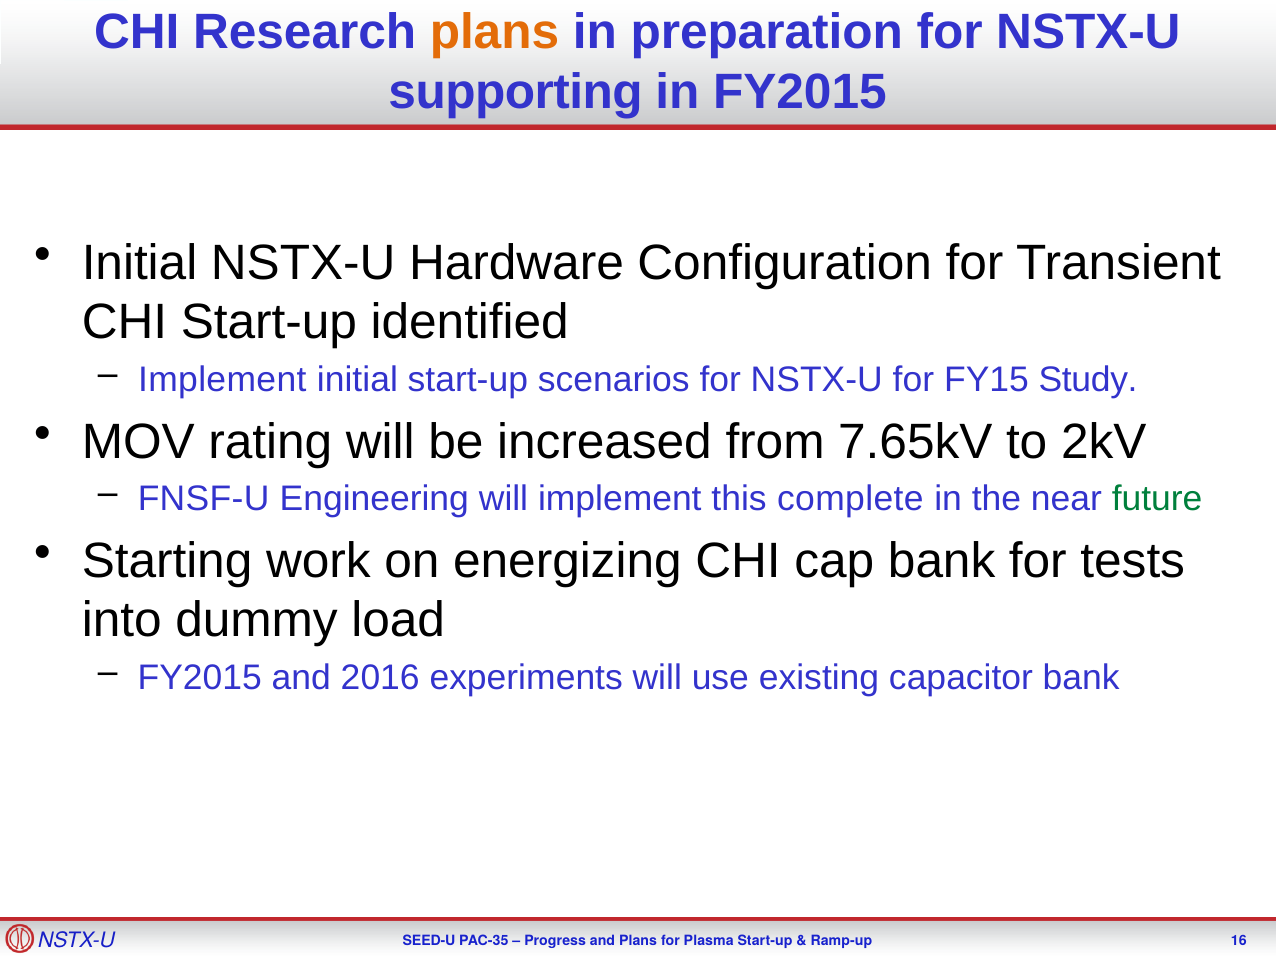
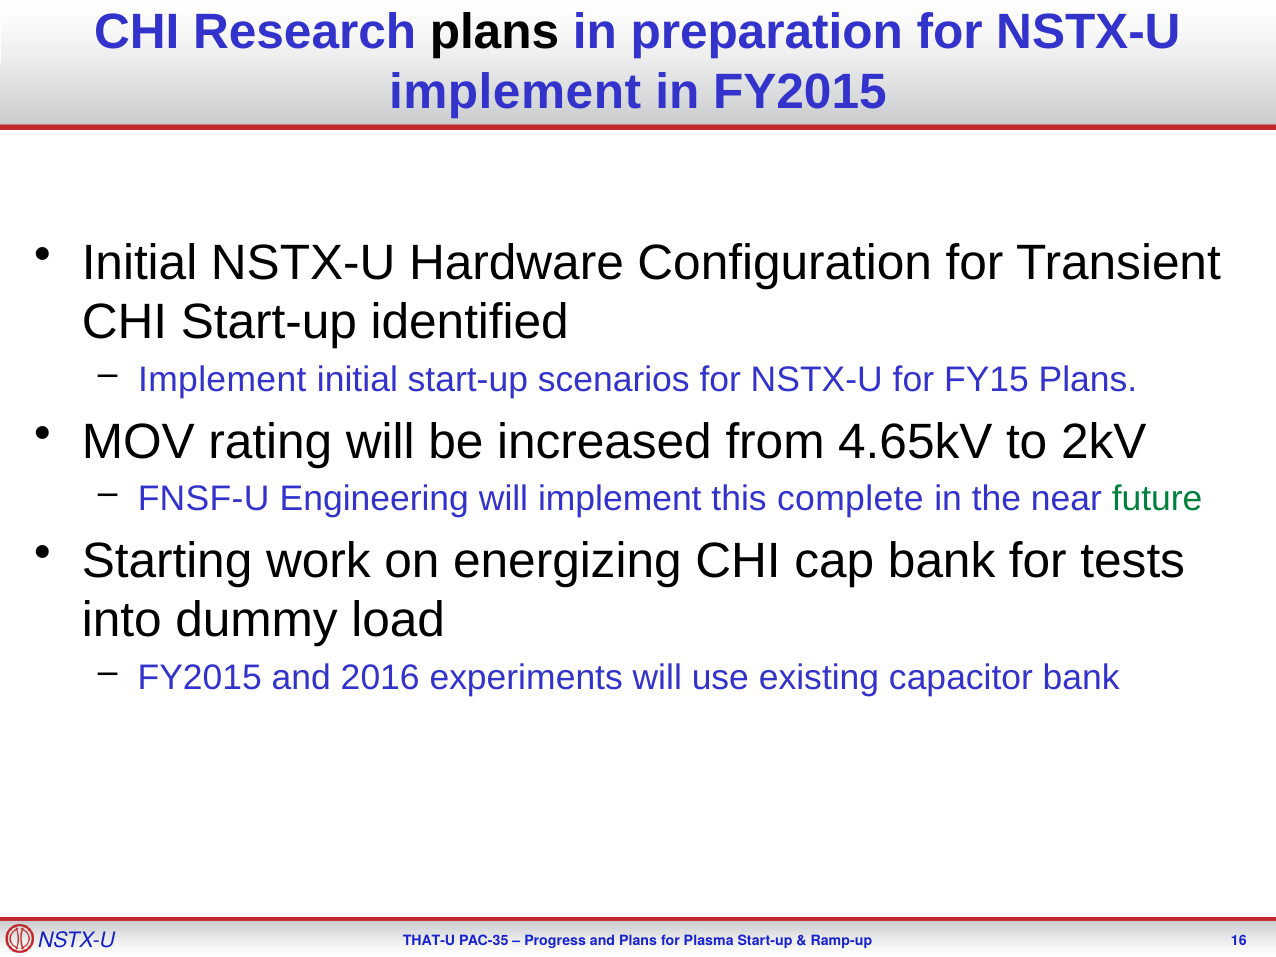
plans at (494, 32) colour: orange -> black
supporting at (516, 92): supporting -> implement
FY15 Study: Study -> Plans
7.65kV: 7.65kV -> 4.65kV
SEED-U: SEED-U -> THAT-U
